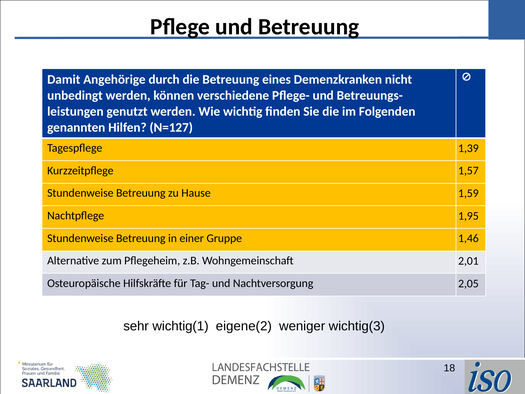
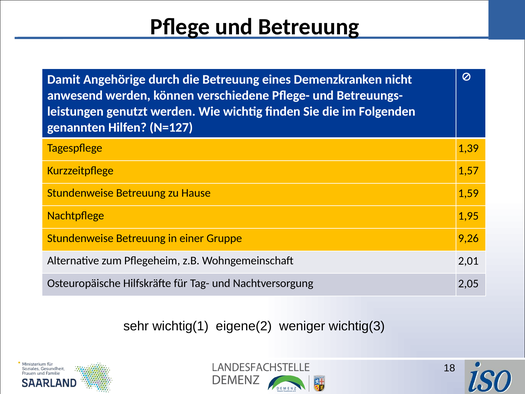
unbedingt: unbedingt -> anwesend
1,46: 1,46 -> 9,26
